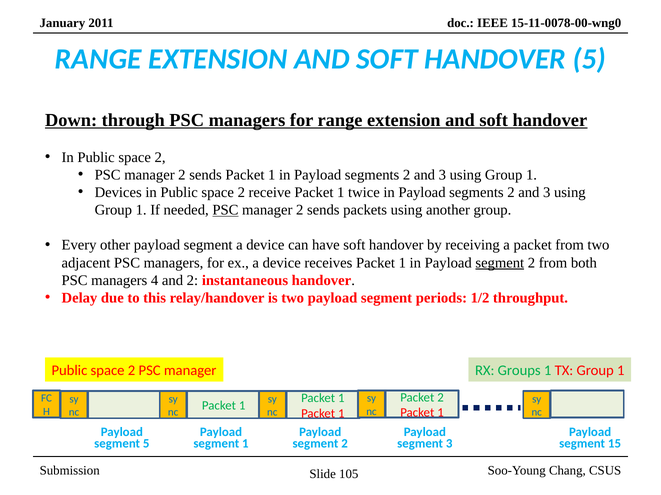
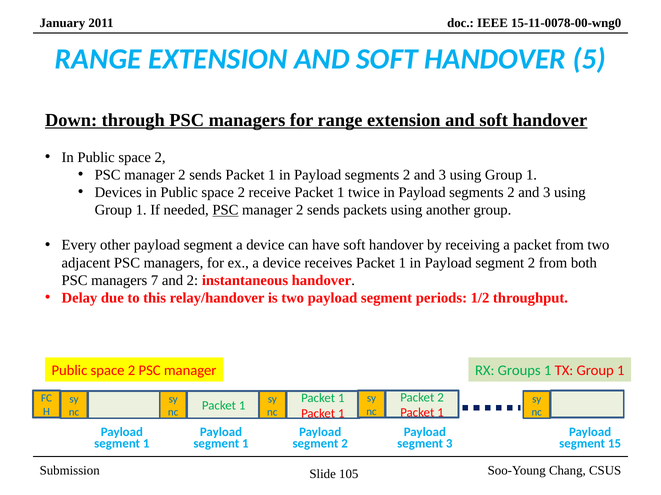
segment at (500, 263) underline: present -> none
4: 4 -> 7
5 at (146, 444): 5 -> 1
